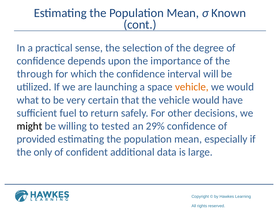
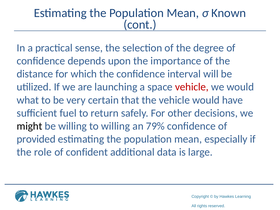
through: through -> distance
vehicle at (192, 87) colour: orange -> red
to tested: tested -> willing
29%: 29% -> 79%
only: only -> role
